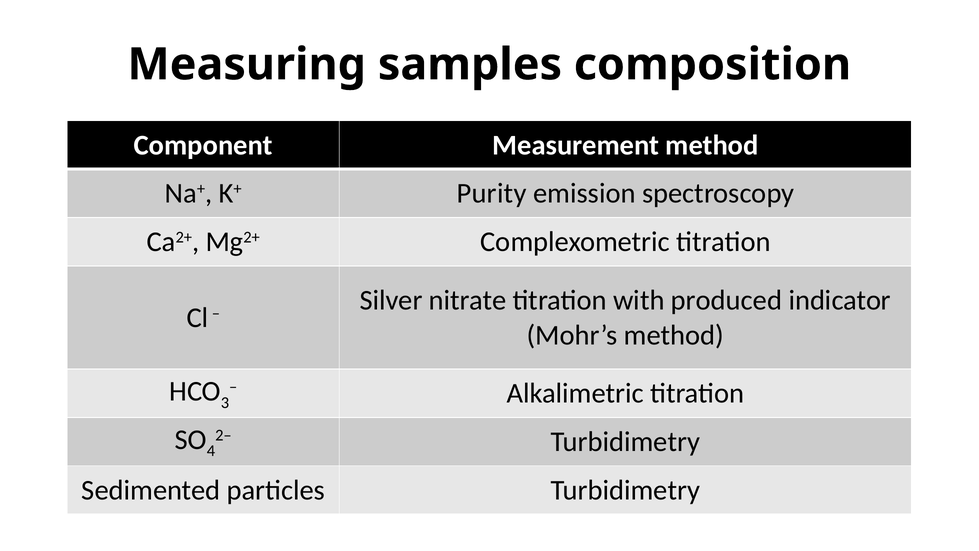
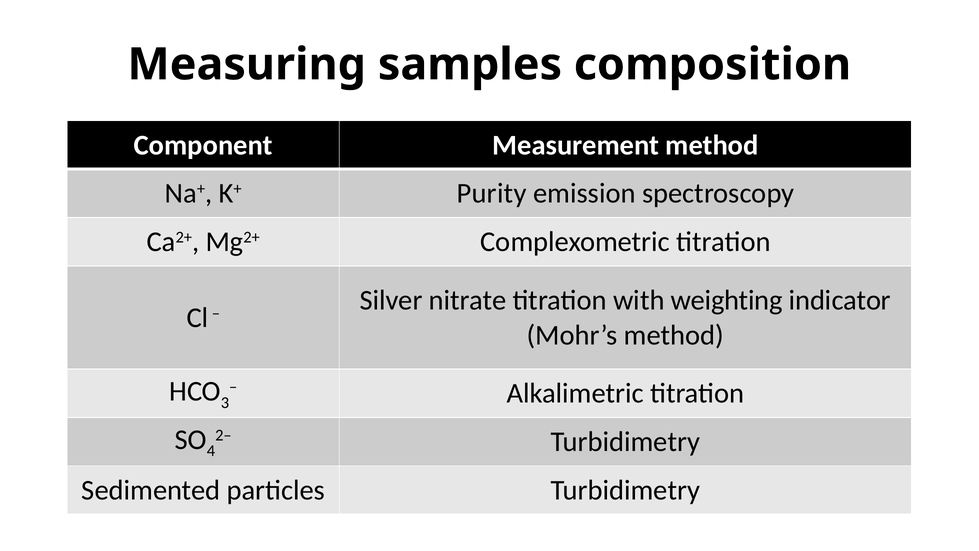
produced: produced -> weighting
